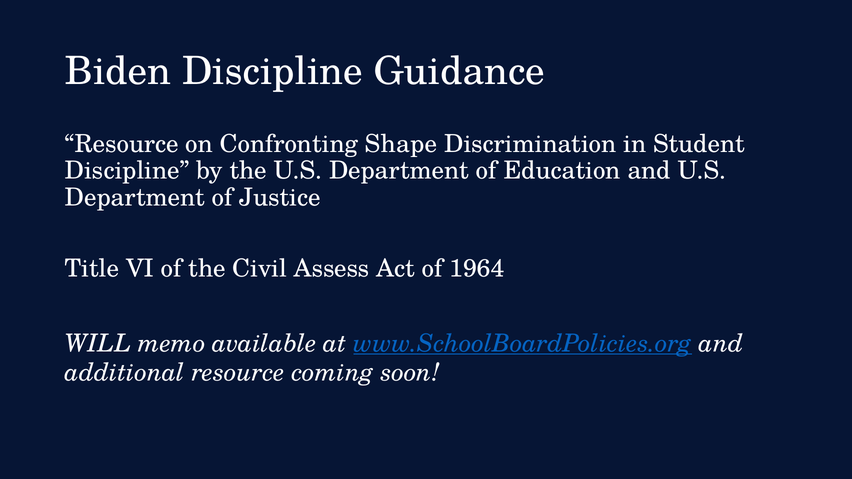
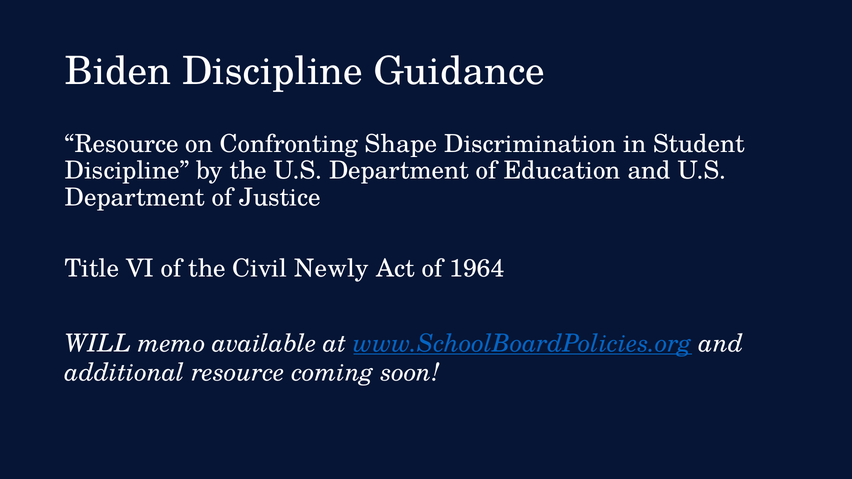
Assess: Assess -> Newly
